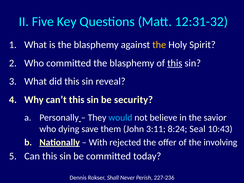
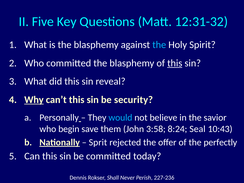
the at (159, 45) colour: yellow -> light blue
Why underline: none -> present
dying: dying -> begin
3:11: 3:11 -> 3:58
With: With -> Sprit
involving: involving -> perfectly
